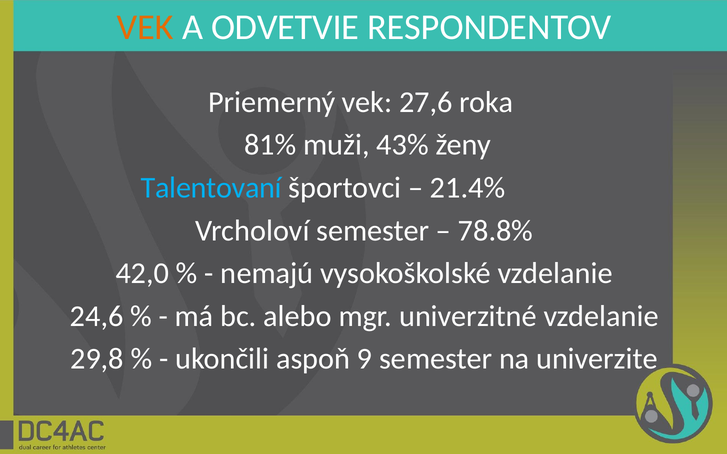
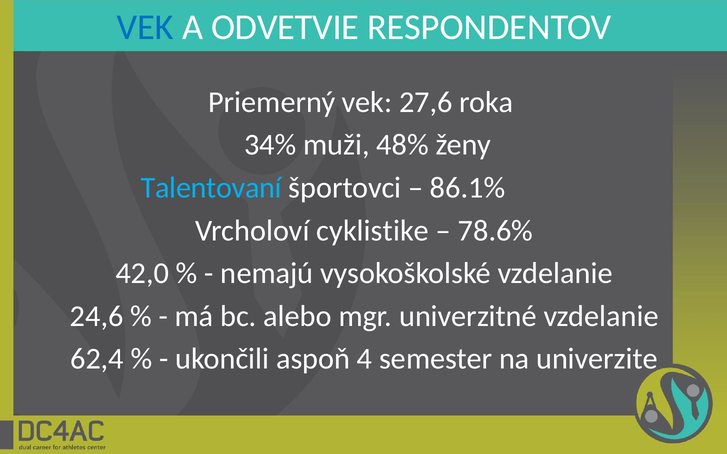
VEK at (145, 27) colour: orange -> blue
81%: 81% -> 34%
43%: 43% -> 48%
21.4%: 21.4% -> 86.1%
Vrcholoví semester: semester -> cyklistike
78.8%: 78.8% -> 78.6%
29,8: 29,8 -> 62,4
9: 9 -> 4
